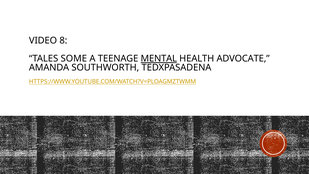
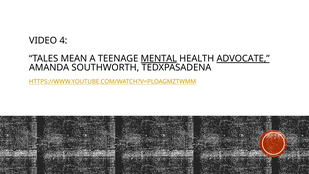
8: 8 -> 4
SOME: SOME -> MEAN
ADVOCATE underline: none -> present
